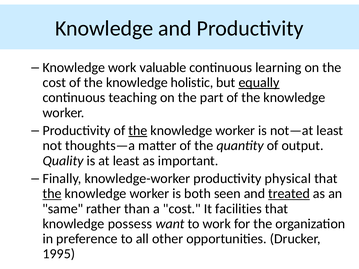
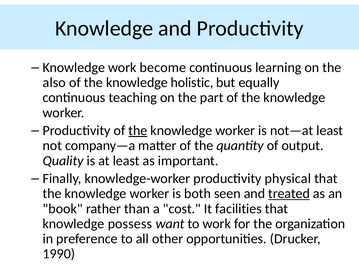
valuable: valuable -> become
cost at (54, 83): cost -> also
equally underline: present -> none
thoughts—a: thoughts—a -> company—a
the at (52, 194) underline: present -> none
same: same -> book
1995: 1995 -> 1990
